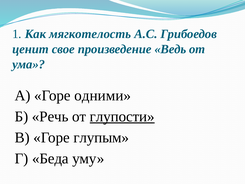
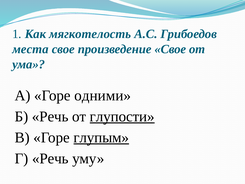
ценит: ценит -> места
произведение Ведь: Ведь -> Свое
глупым underline: none -> present
Г Беда: Беда -> Речь
